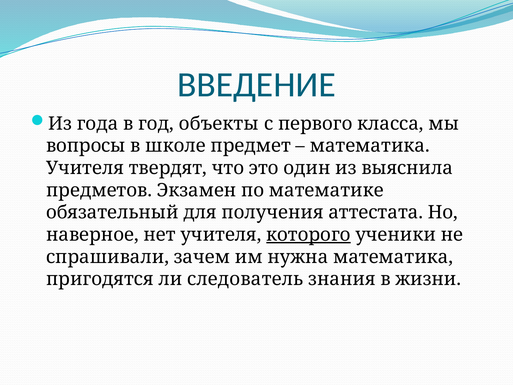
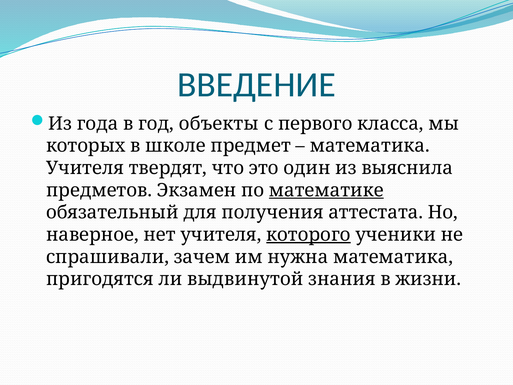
вопросы: вопросы -> которых
математике underline: none -> present
следователь: следователь -> выдвинутой
